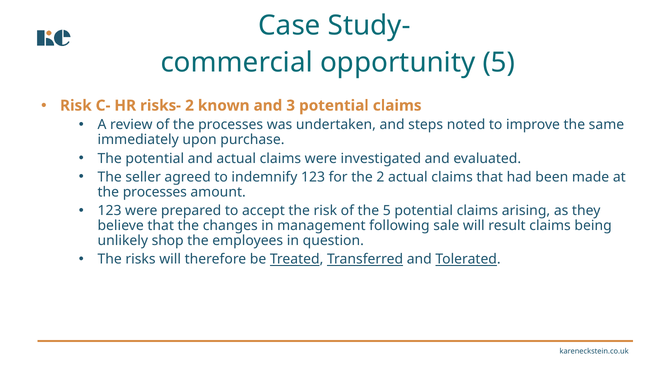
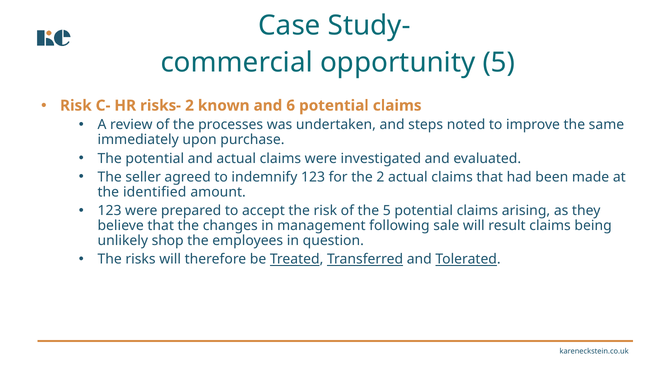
3: 3 -> 6
processes at (155, 192): processes -> identified
